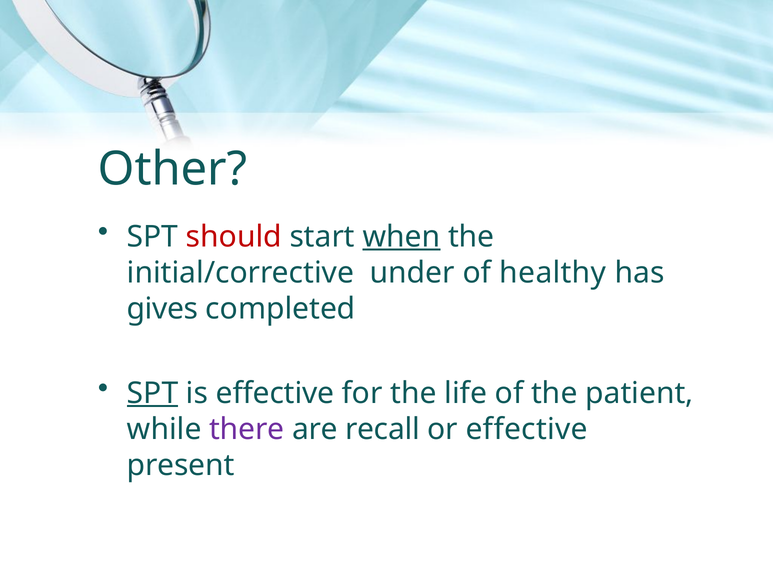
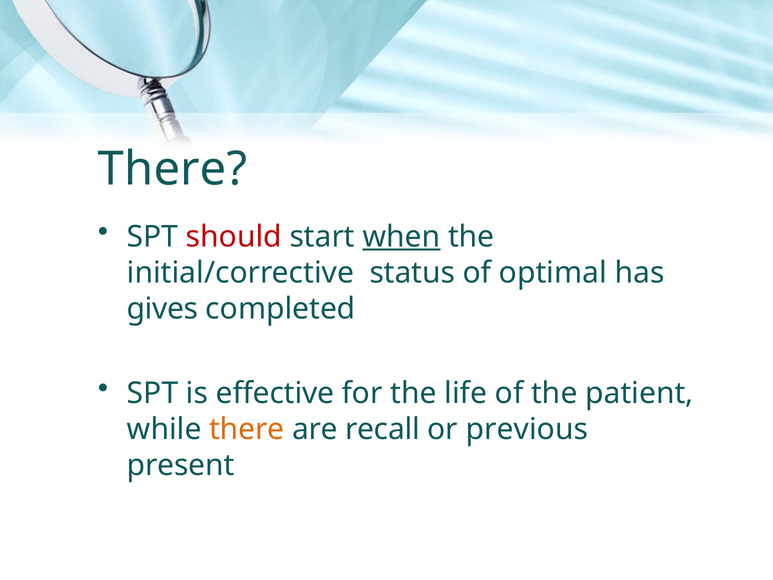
Other at (173, 169): Other -> There
under: under -> status
healthy: healthy -> optimal
SPT at (153, 393) underline: present -> none
there at (247, 429) colour: purple -> orange
or effective: effective -> previous
